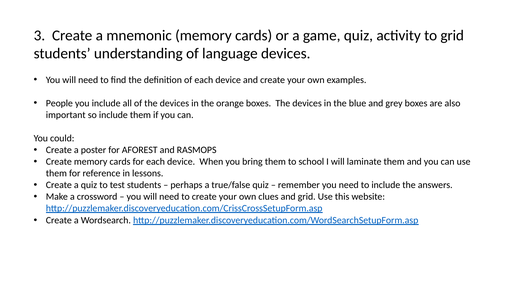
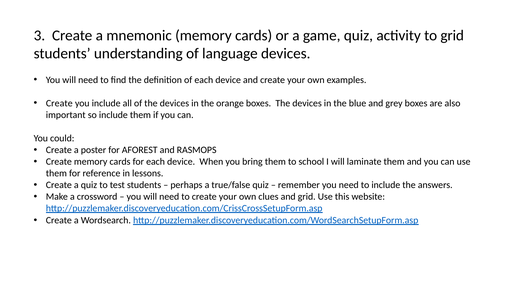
People at (59, 103): People -> Create
